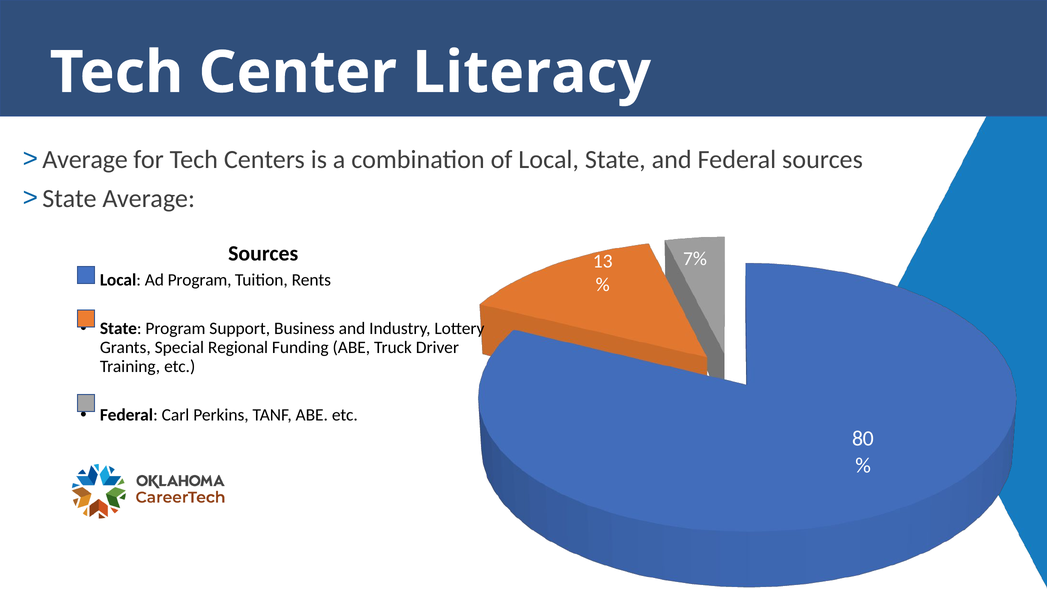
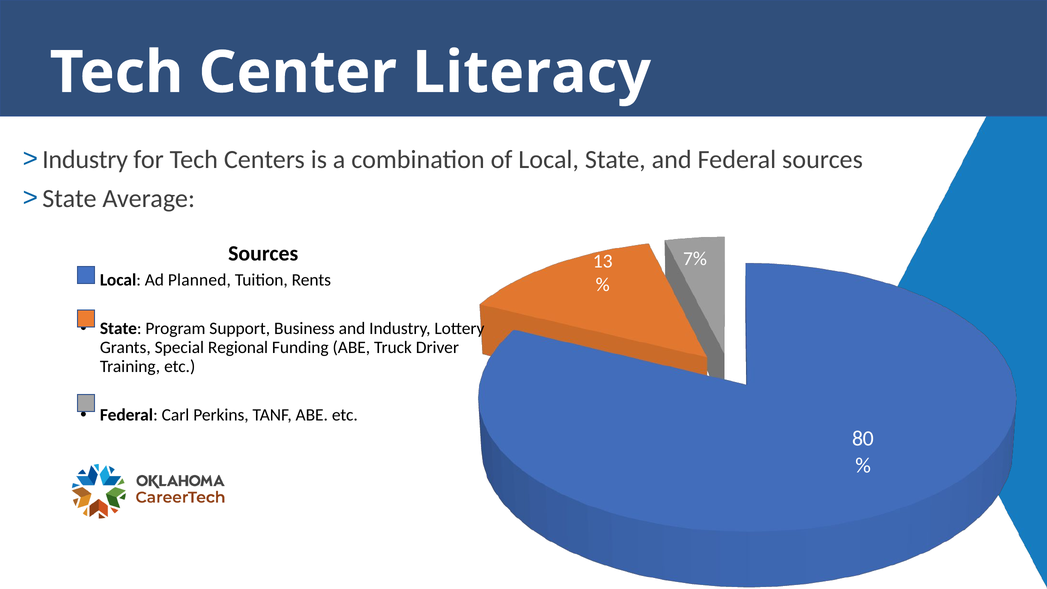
Average at (85, 160): Average -> Industry
Ad Program: Program -> Planned
